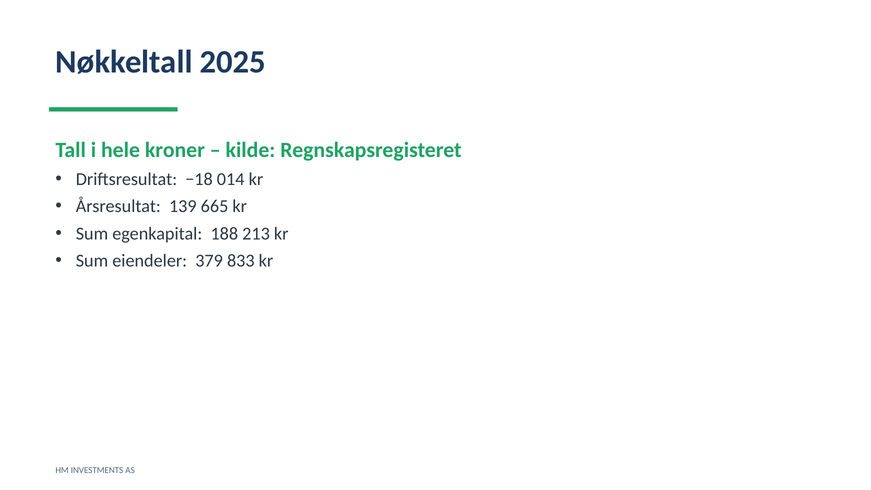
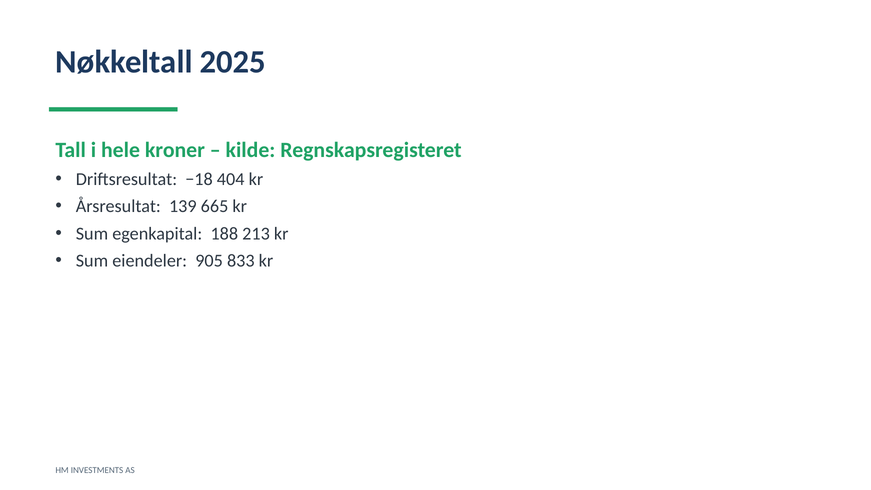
014: 014 -> 404
379: 379 -> 905
